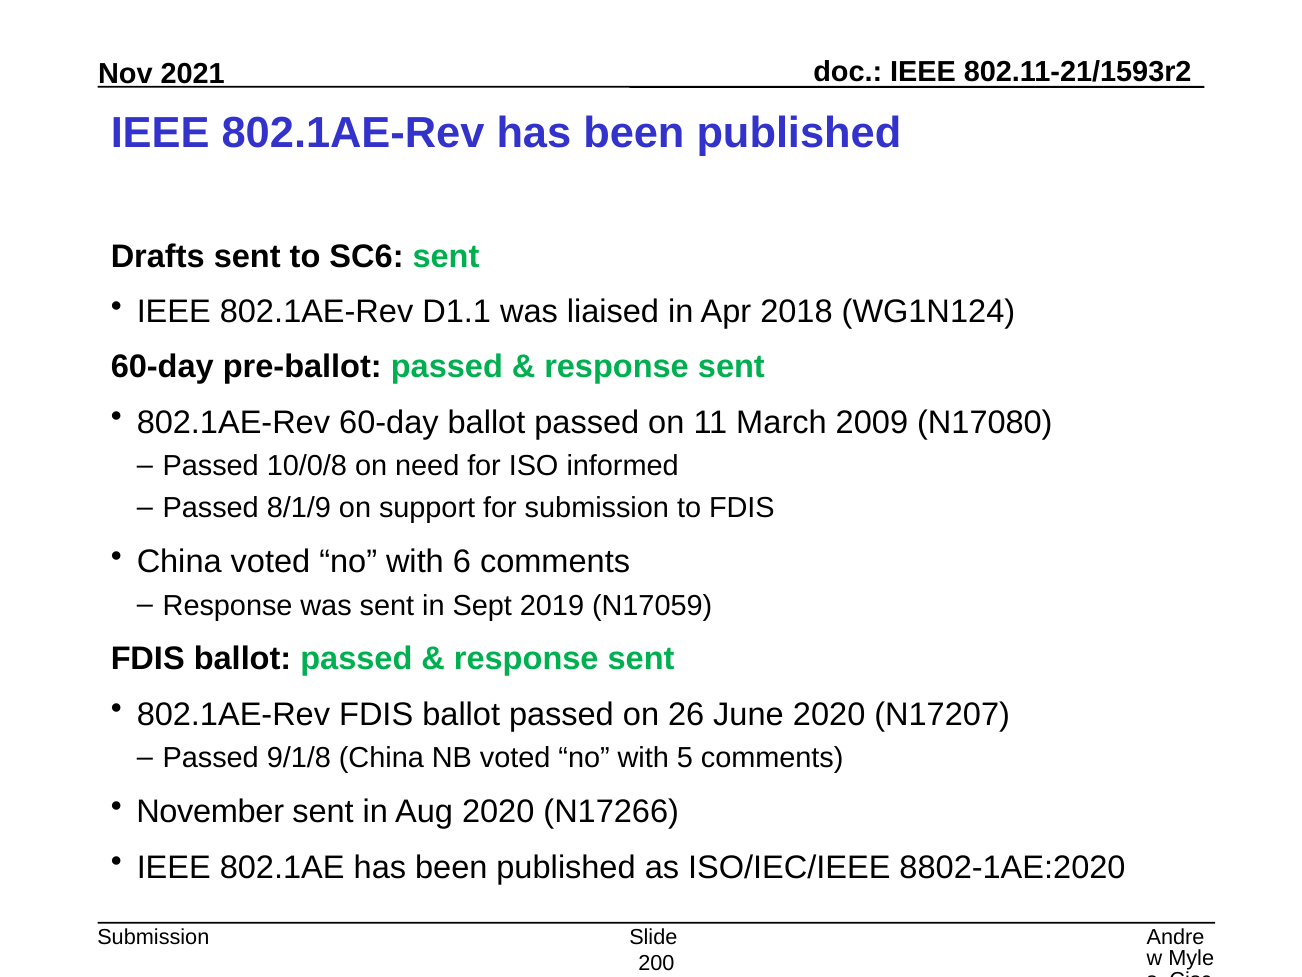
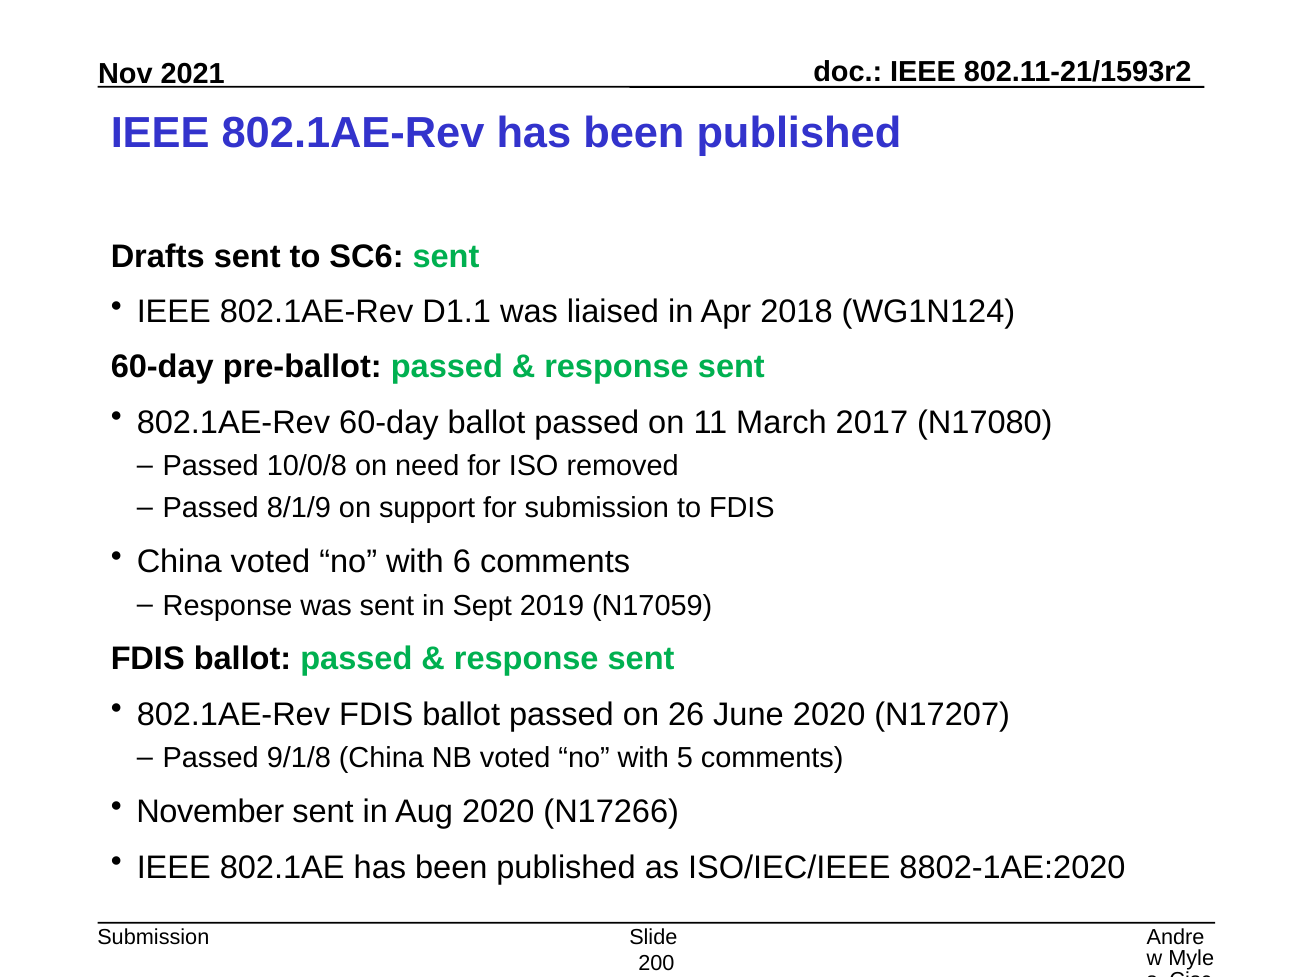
2009: 2009 -> 2017
informed: informed -> removed
